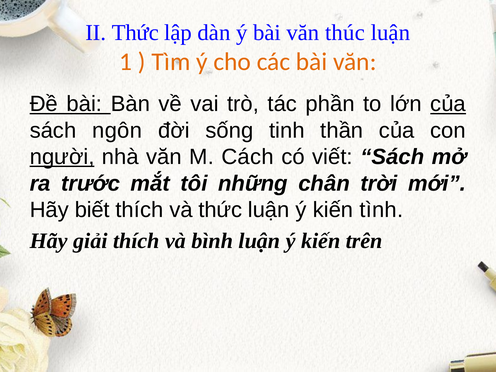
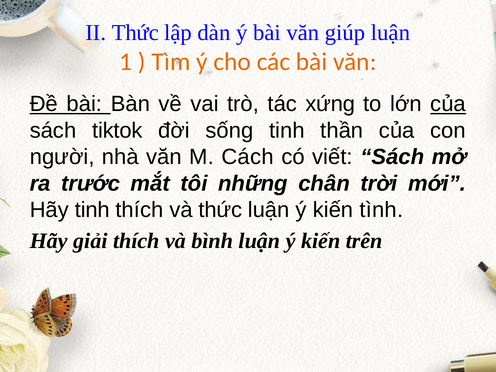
thúc: thúc -> giúp
phần: phần -> xứng
ngôn: ngôn -> tiktok
người underline: present -> none
Hãy biết: biết -> tinh
